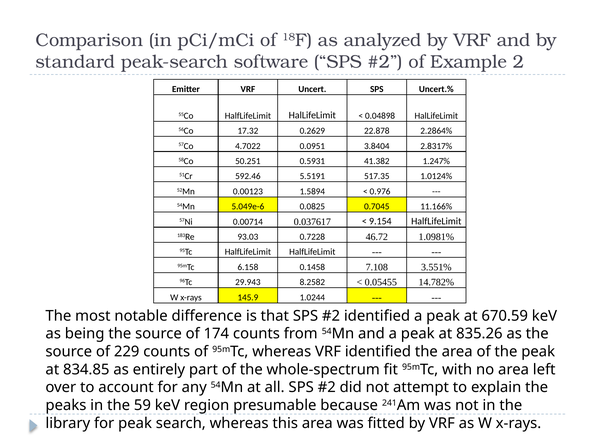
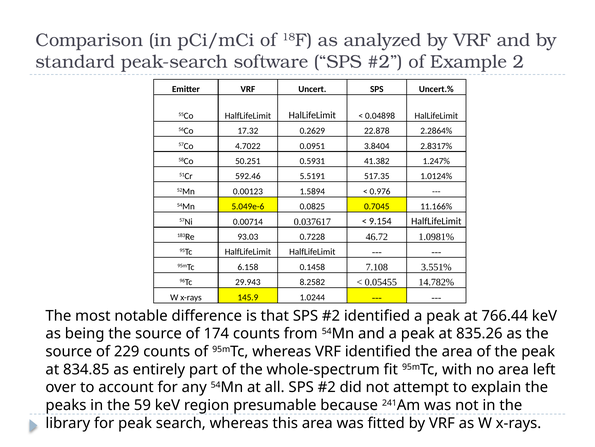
670.59: 670.59 -> 766.44
